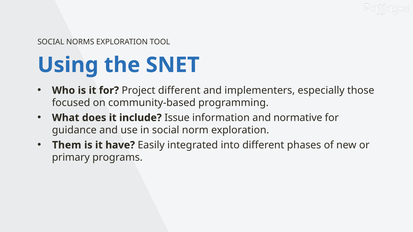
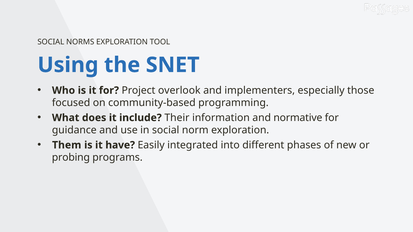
Project different: different -> overlook
Issue: Issue -> Their
primary: primary -> probing
